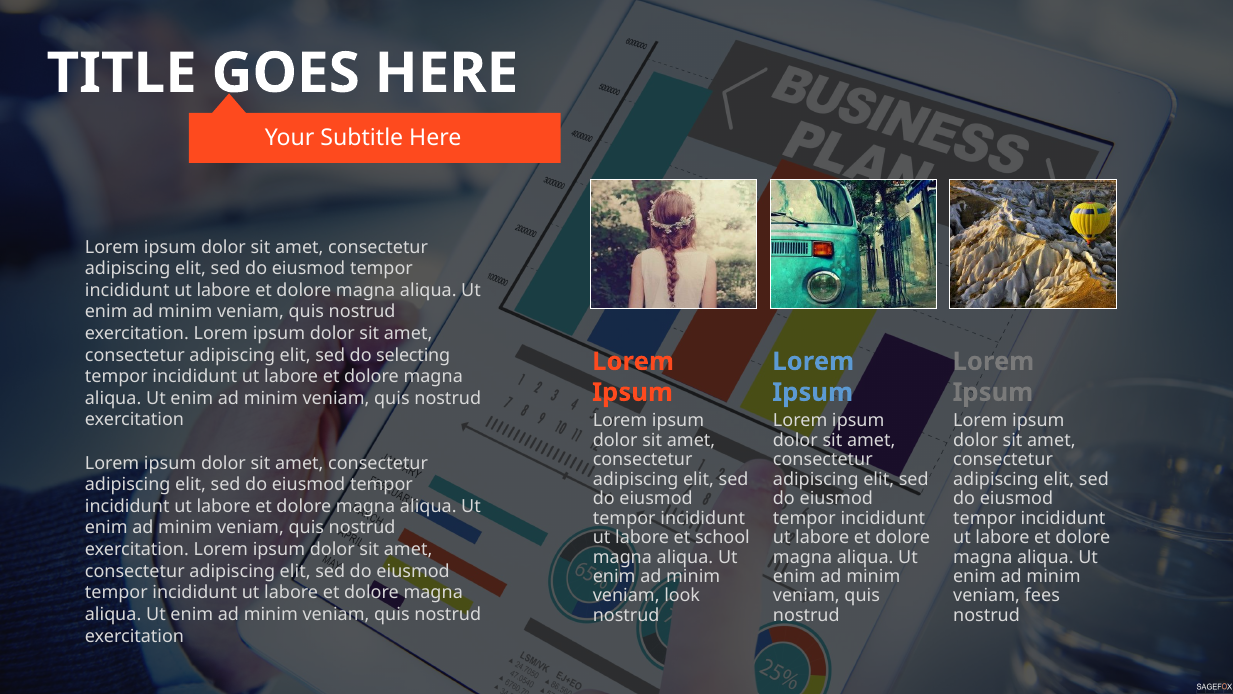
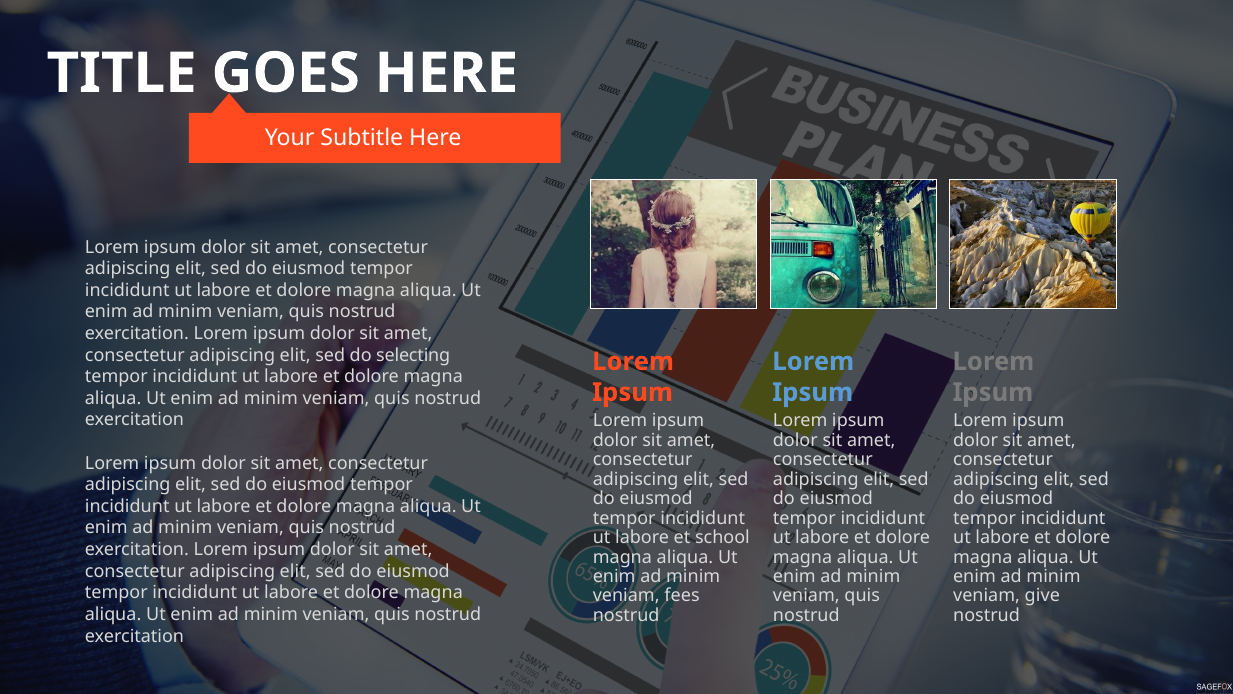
look: look -> fees
fees: fees -> give
